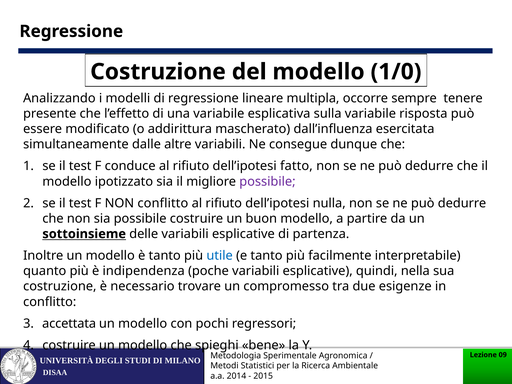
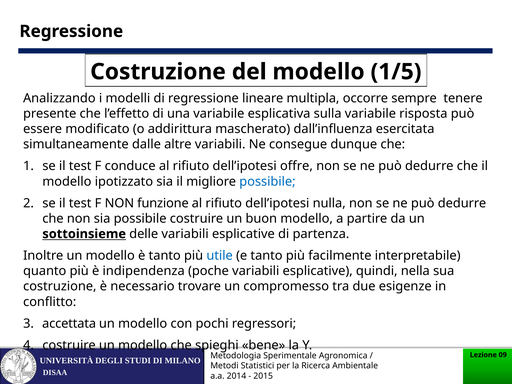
1/0: 1/0 -> 1/5
fatto: fatto -> offre
possibile at (267, 181) colour: purple -> blue
NON conflitto: conflitto -> funzione
